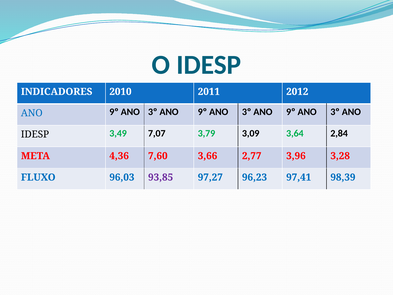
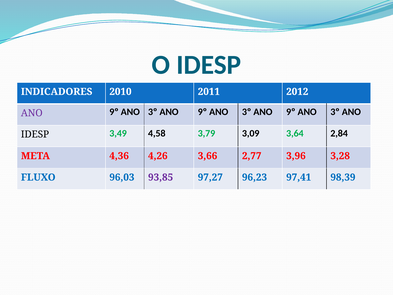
ANO at (32, 113) colour: blue -> purple
7,07: 7,07 -> 4,58
7,60: 7,60 -> 4,26
